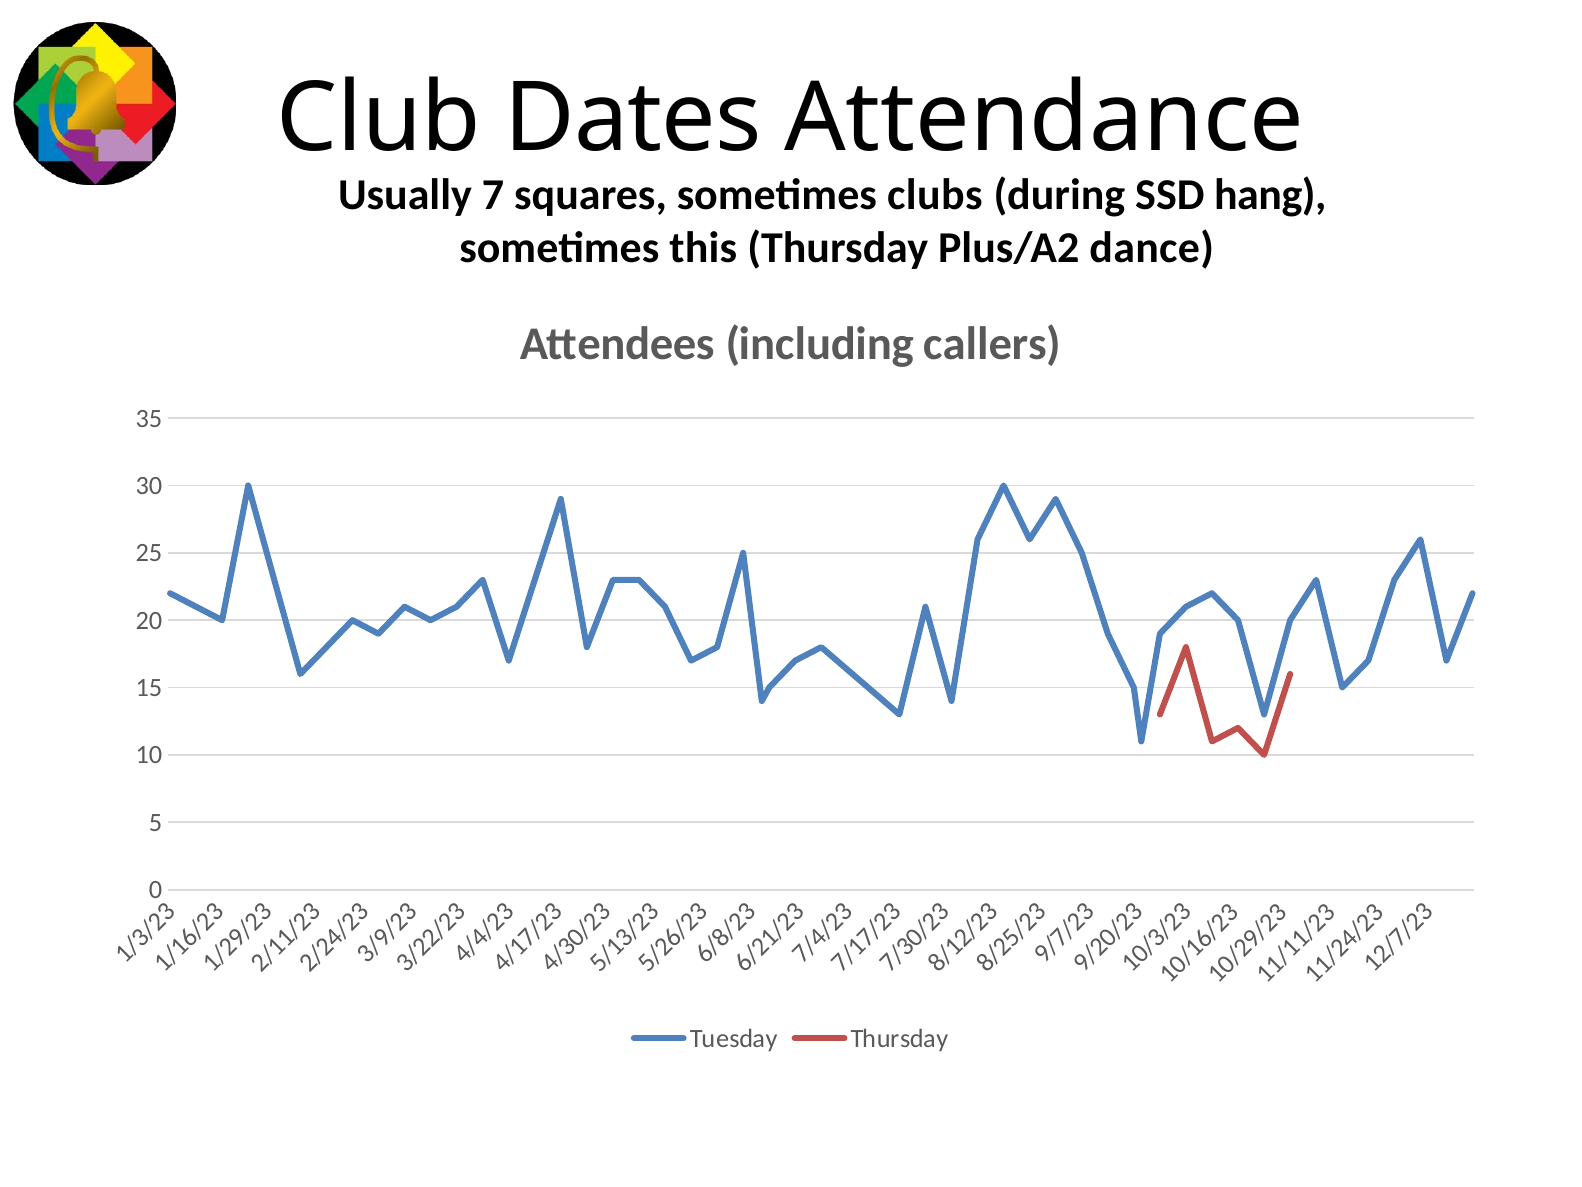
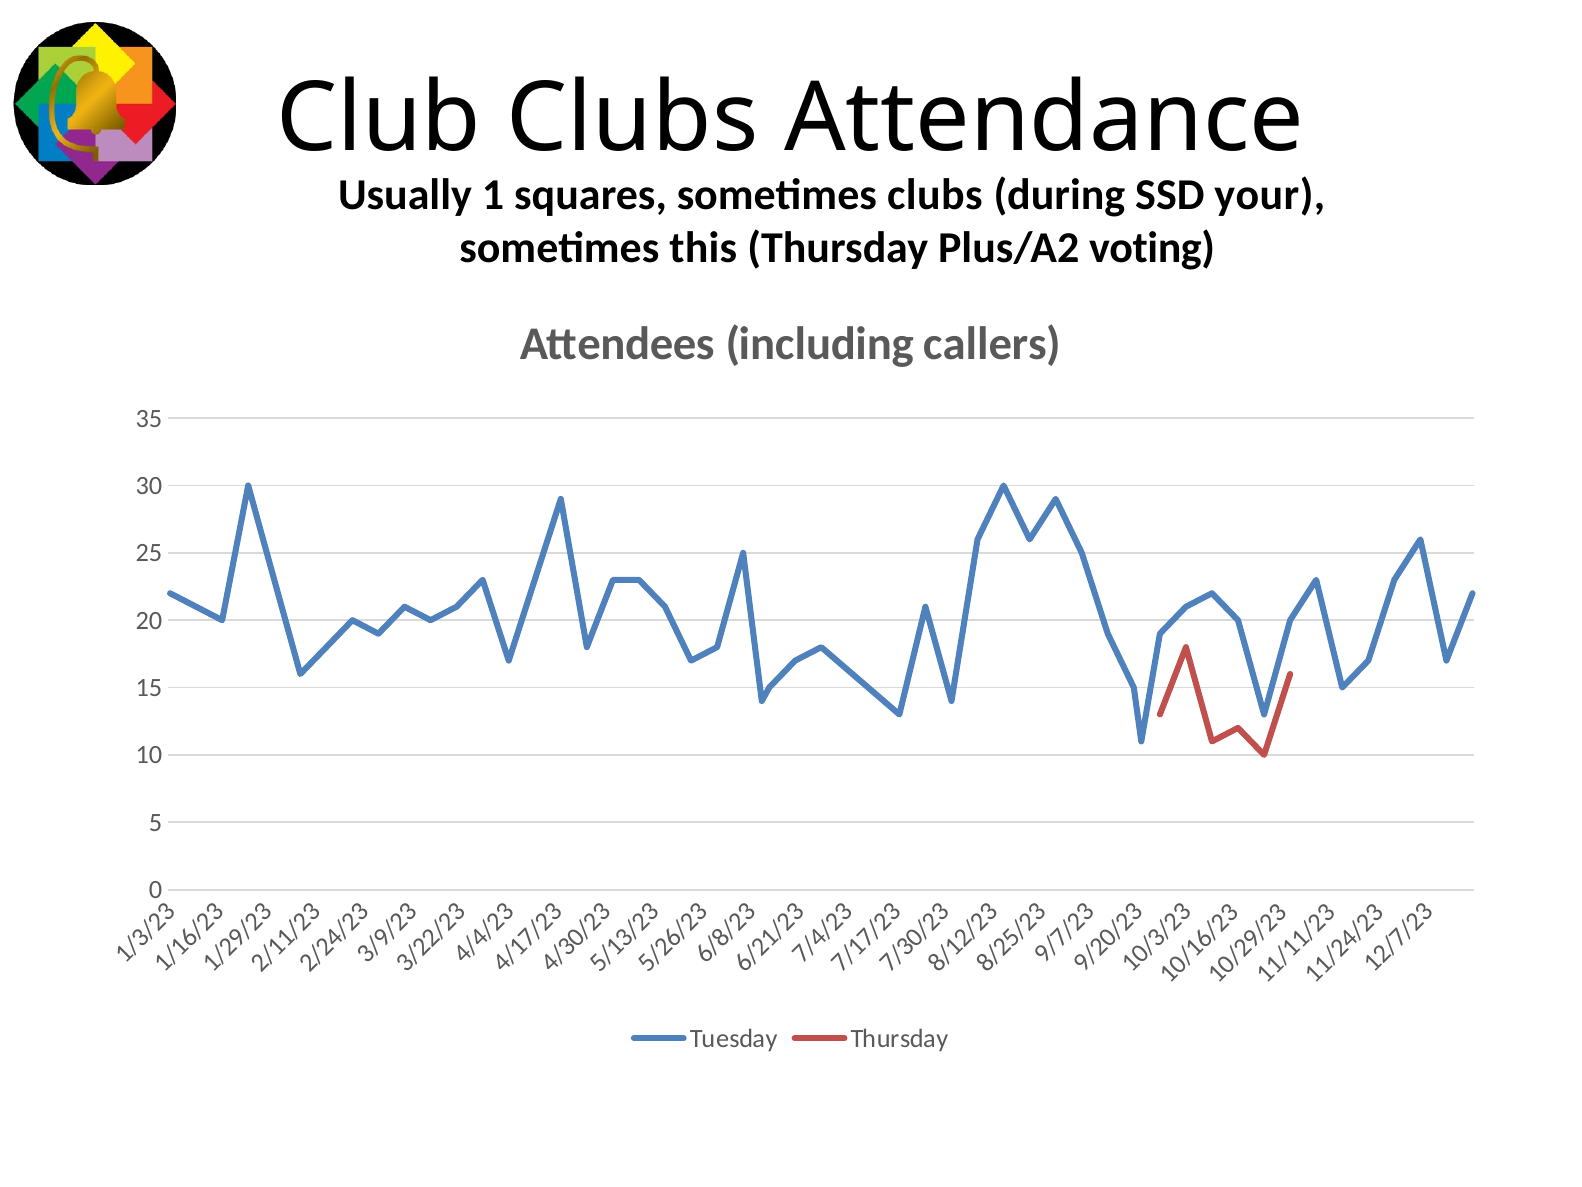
Club Dates: Dates -> Clubs
Usually 7: 7 -> 1
hang: hang -> your
dance: dance -> voting
